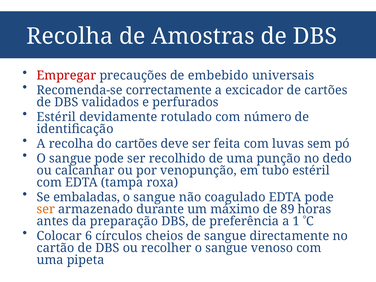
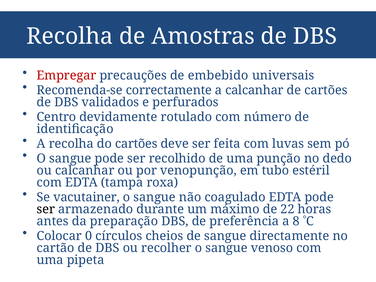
a excicador: excicador -> calcanhar
Estéril at (56, 117): Estéril -> Centro
embaladas: embaladas -> vacutainer
ser at (46, 209) colour: orange -> black
89: 89 -> 22
1: 1 -> 8
6: 6 -> 0
